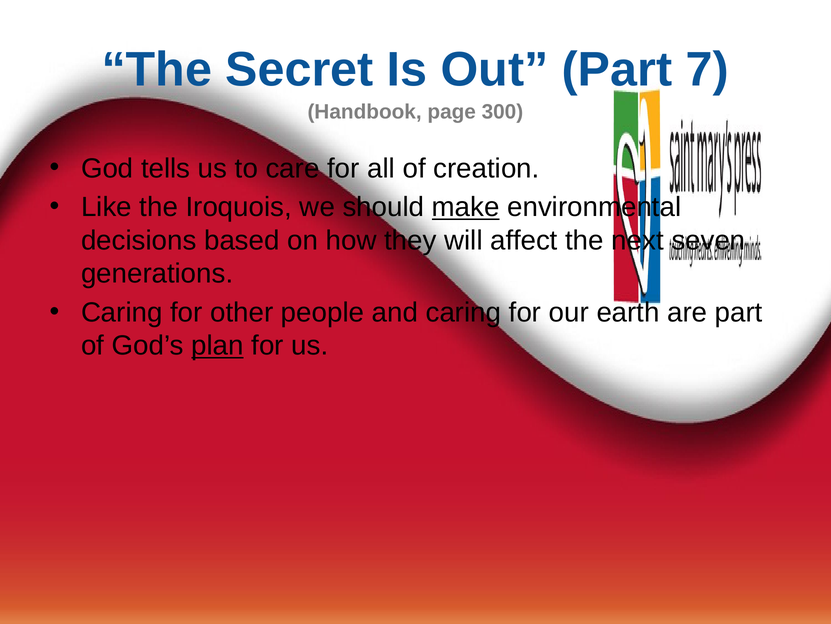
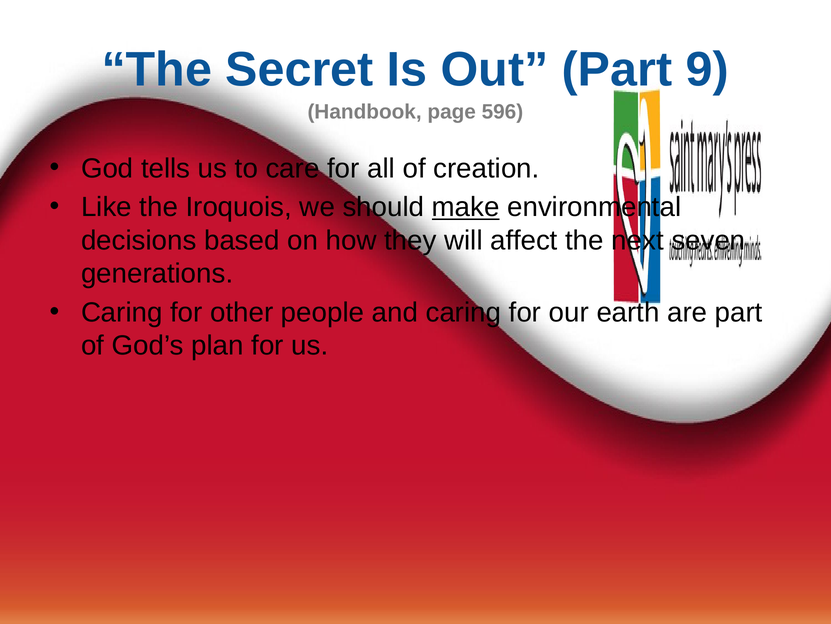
7: 7 -> 9
300: 300 -> 596
plan underline: present -> none
